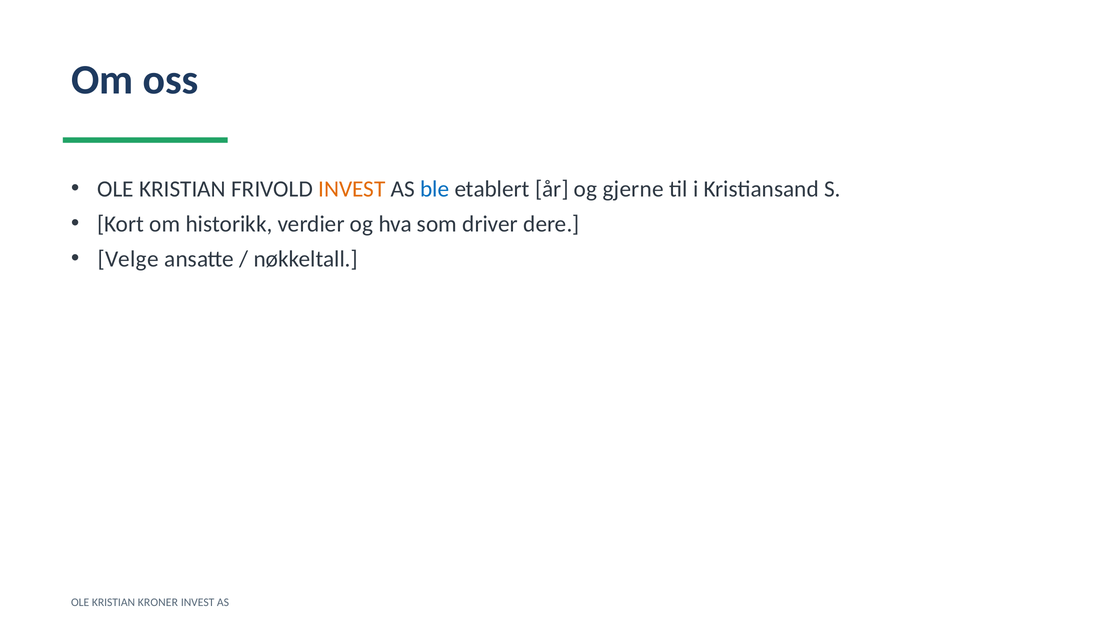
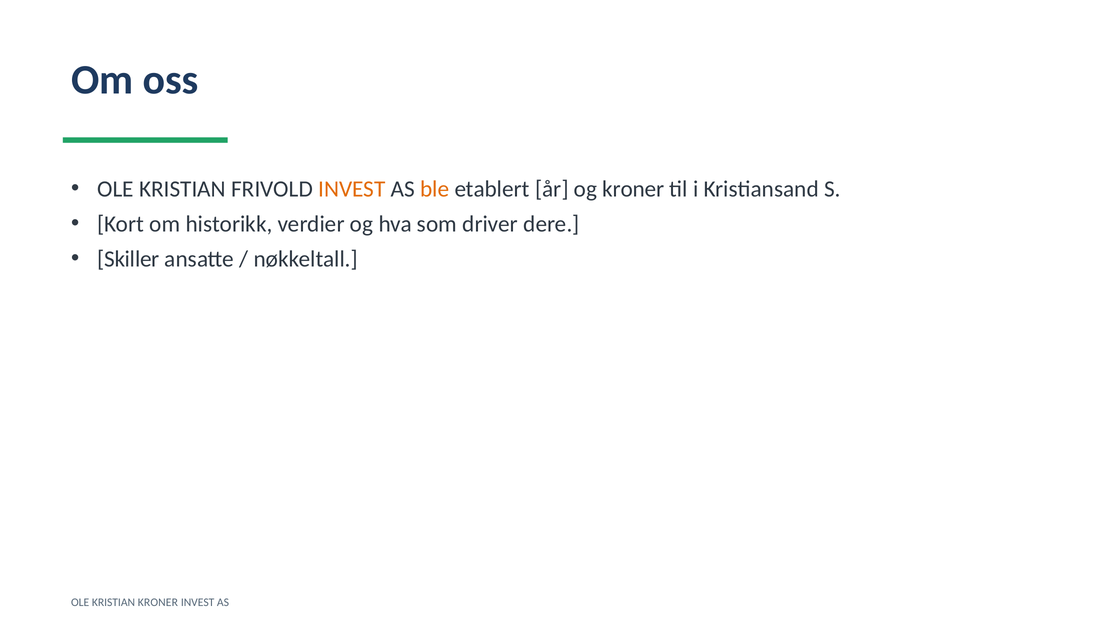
ble colour: blue -> orange
og gjerne: gjerne -> kroner
Velge: Velge -> Skiller
